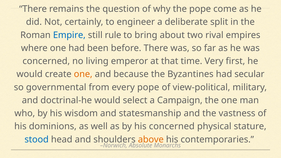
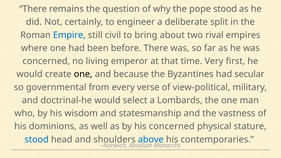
pope come: come -> stood
rule: rule -> civil
one at (83, 74) colour: orange -> black
every pope: pope -> verse
Campaign: Campaign -> Lombards
above colour: orange -> blue
